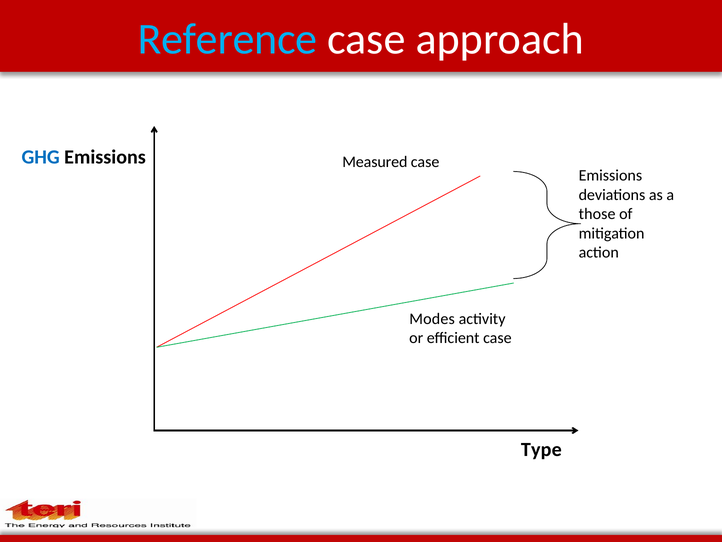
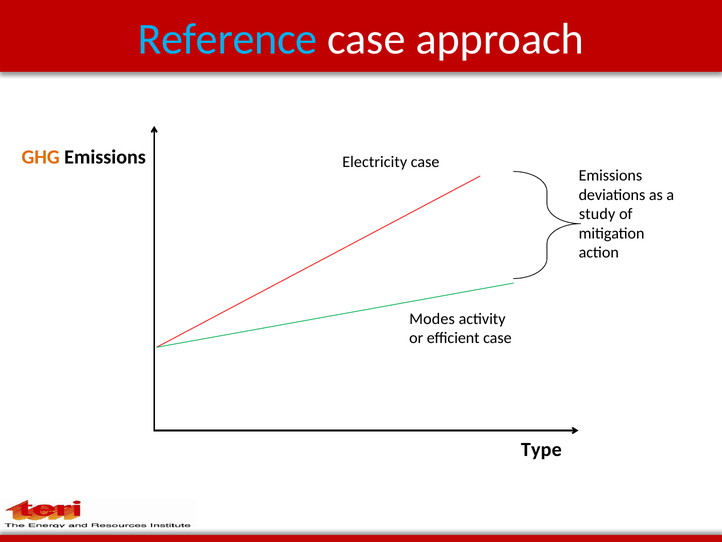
GHG colour: blue -> orange
Measured: Measured -> Electricity
those: those -> study
